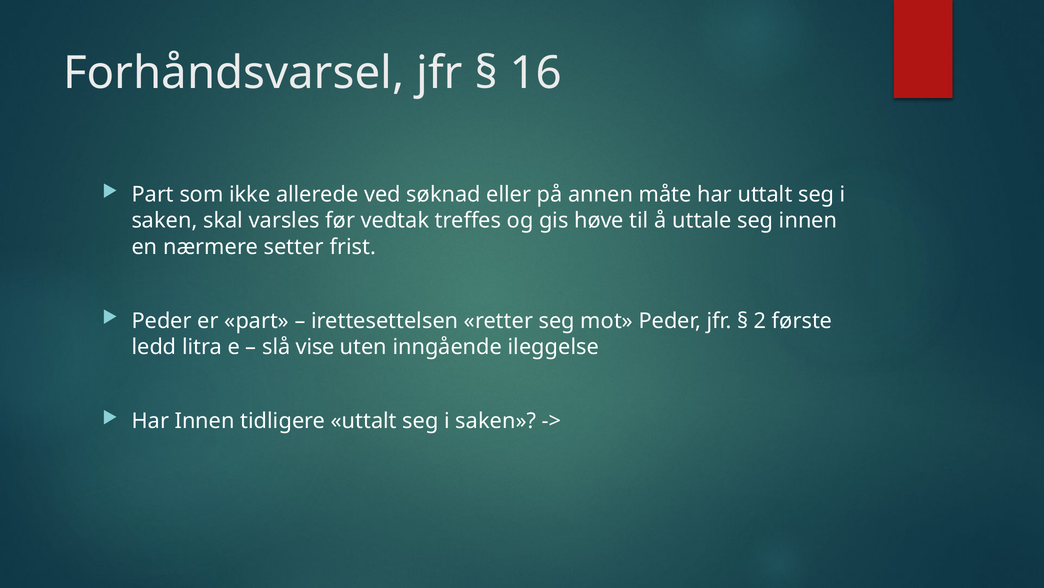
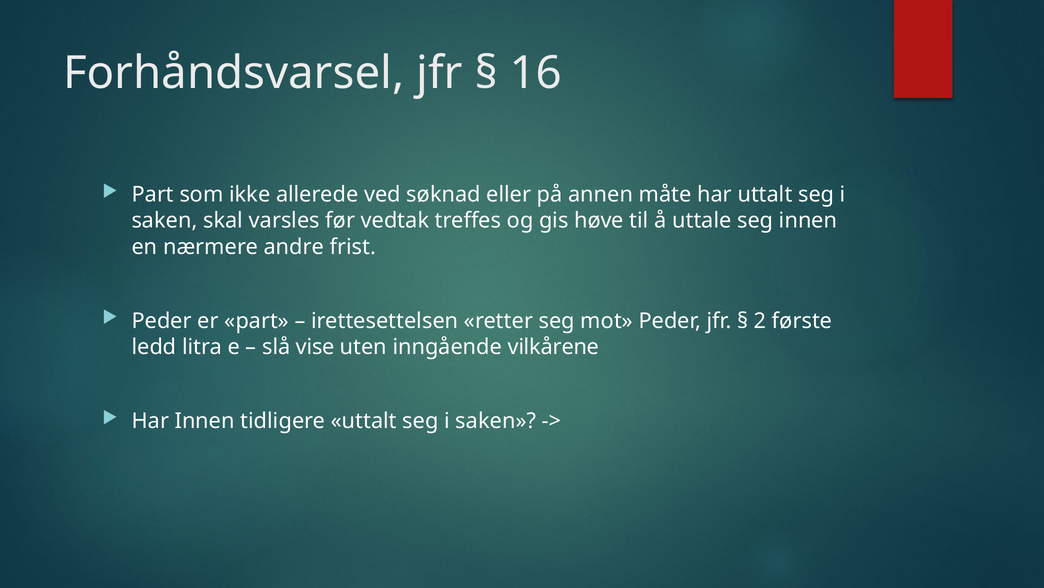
setter: setter -> andre
ileggelse: ileggelse -> vilkårene
